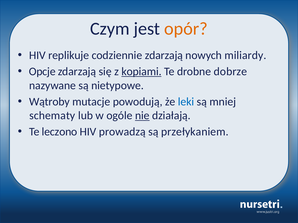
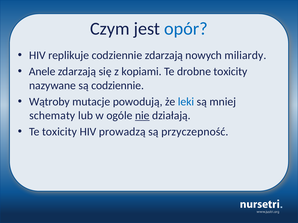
opór colour: orange -> blue
Opcje: Opcje -> Anele
kopiami underline: present -> none
drobne dobrze: dobrze -> toxicity
są nietypowe: nietypowe -> codziennie
Te leczono: leczono -> toxicity
przełykaniem: przełykaniem -> przyczepność
